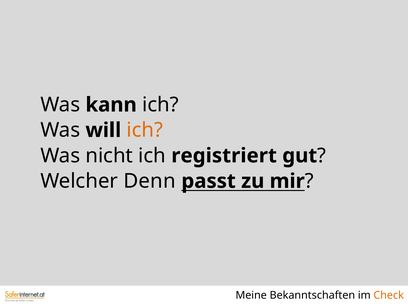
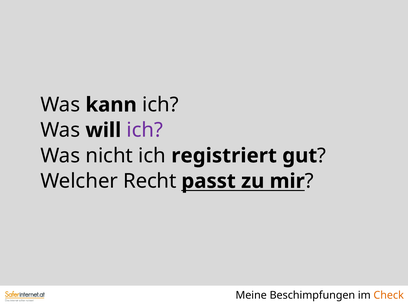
ich at (145, 130) colour: orange -> purple
Denn: Denn -> Recht
Bekanntschaften: Bekanntschaften -> Beschimpfungen
